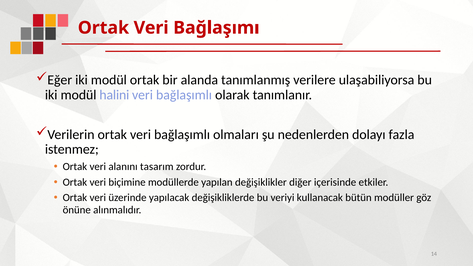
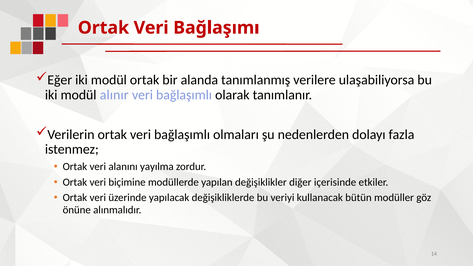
halini: halini -> alınır
tasarım: tasarım -> yayılma
